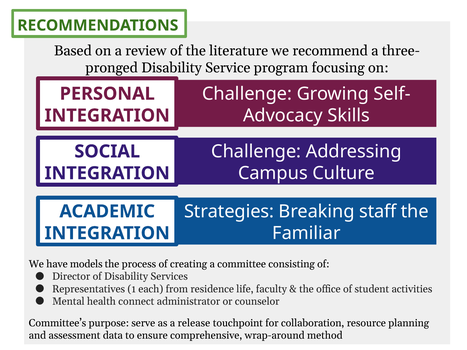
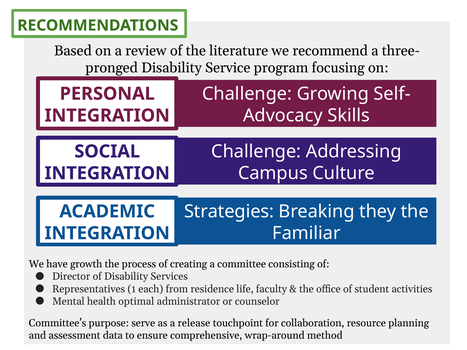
staff: staff -> they
models: models -> growth
connect: connect -> optimal
